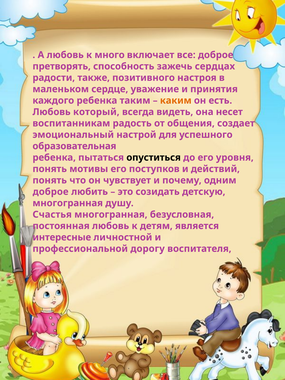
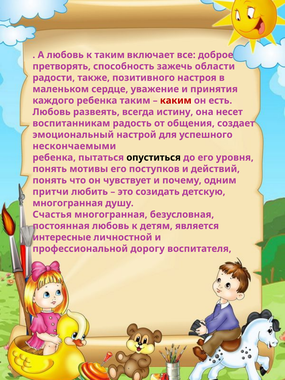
к много: много -> таким
сердцах: сердцах -> области
каким colour: orange -> red
который: который -> развеять
видеть: видеть -> истину
образовательная: образовательная -> нескончаемыми
доброе at (51, 192): доброе -> притчи
